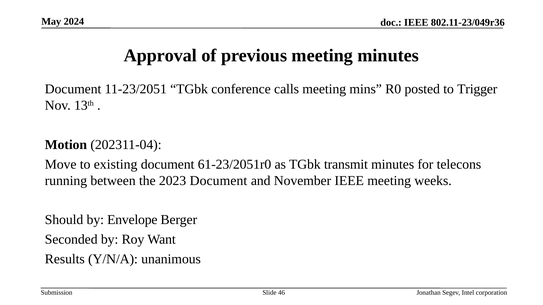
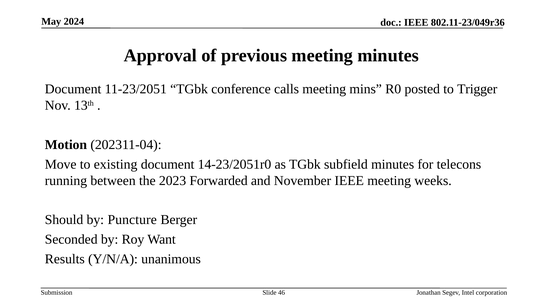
61-23/2051r0: 61-23/2051r0 -> 14-23/2051r0
transmit: transmit -> subfield
2023 Document: Document -> Forwarded
Envelope: Envelope -> Puncture
